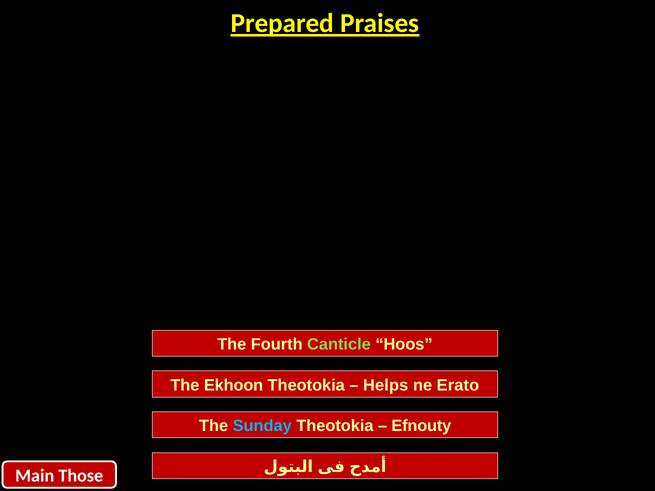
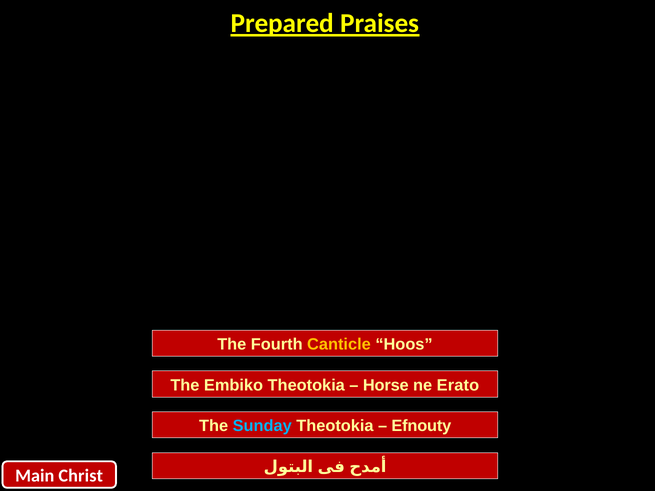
Canticle colour: light green -> yellow
Ekhoon: Ekhoon -> Embiko
Helps: Helps -> Horse
Those: Those -> Christ
